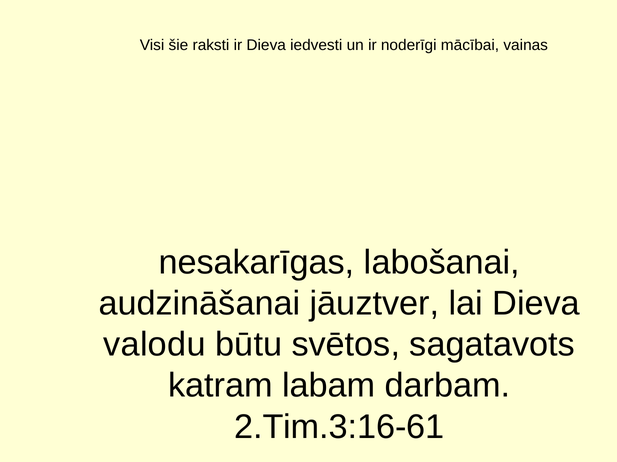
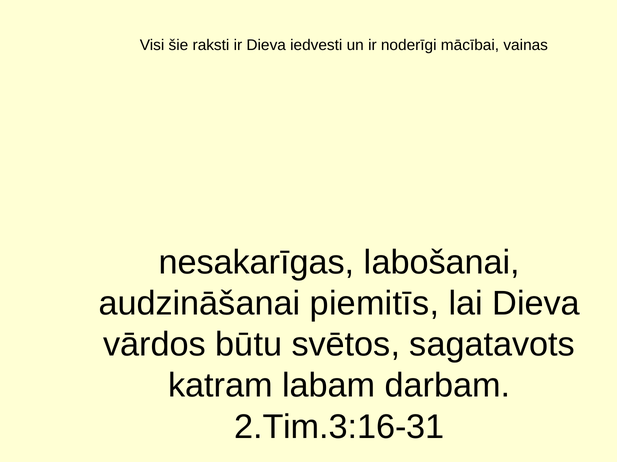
jāuztver: jāuztver -> piemitīs
valodu: valodu -> vārdos
2.Tim.3:16-61: 2.Tim.3:16-61 -> 2.Tim.3:16-31
